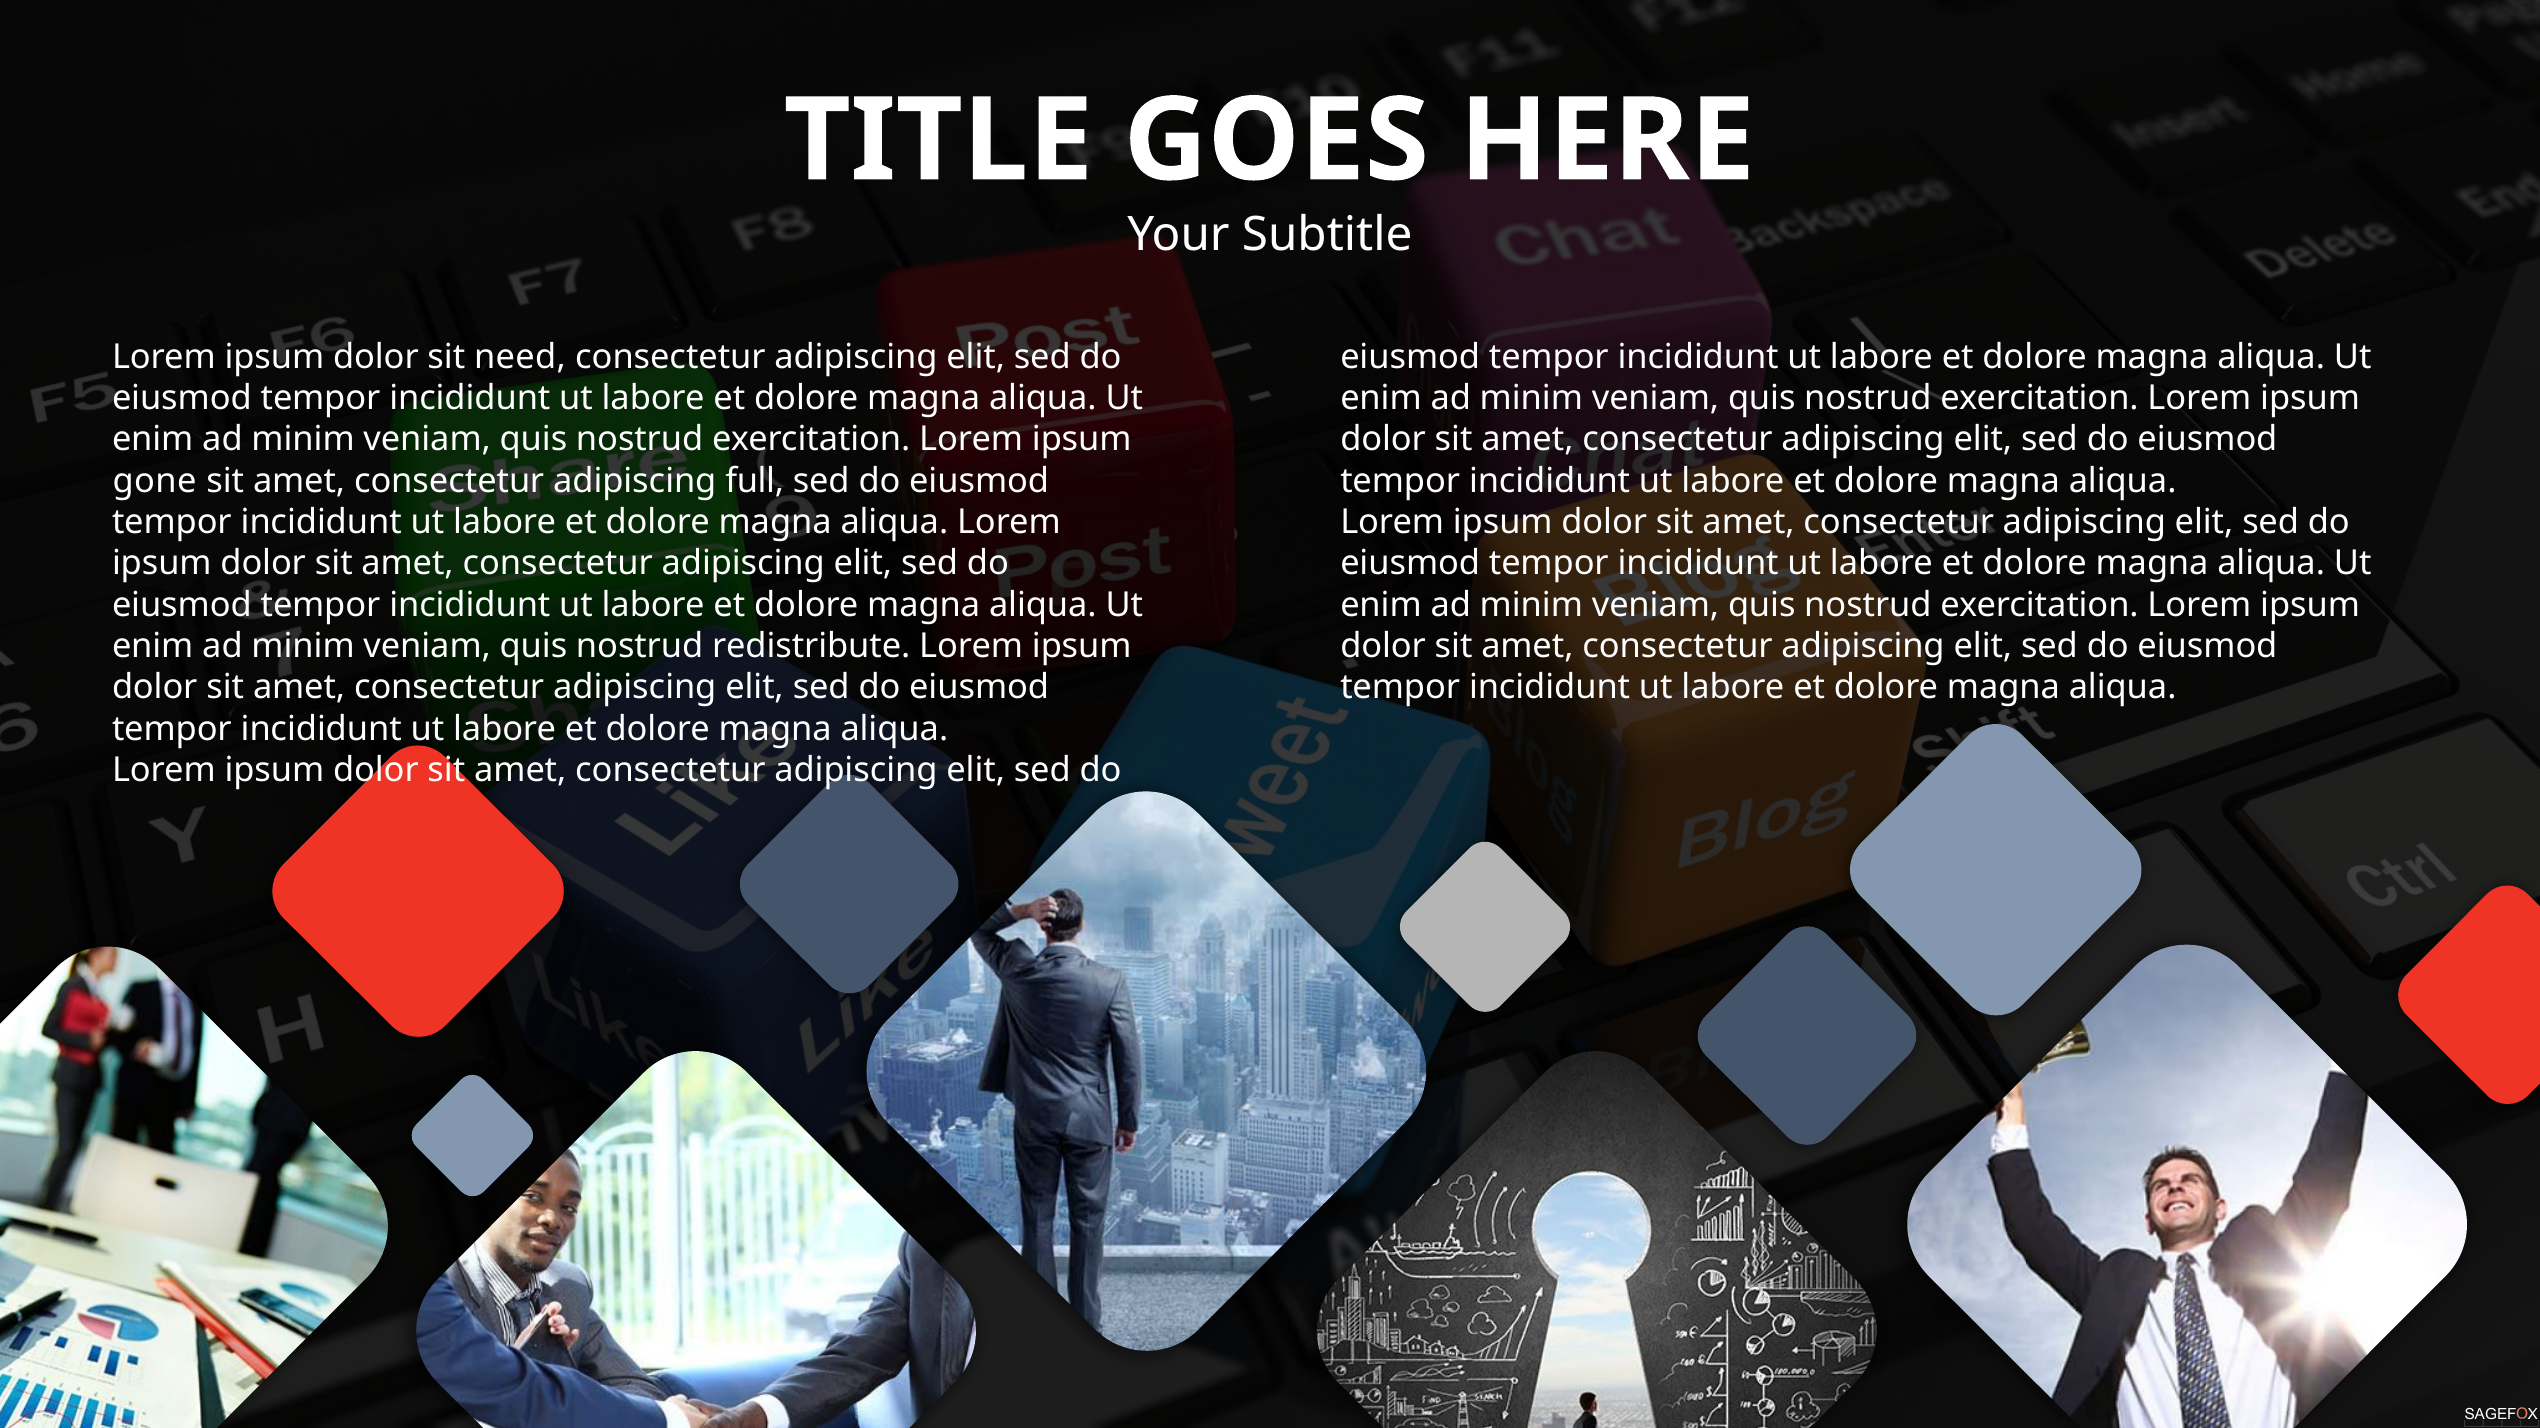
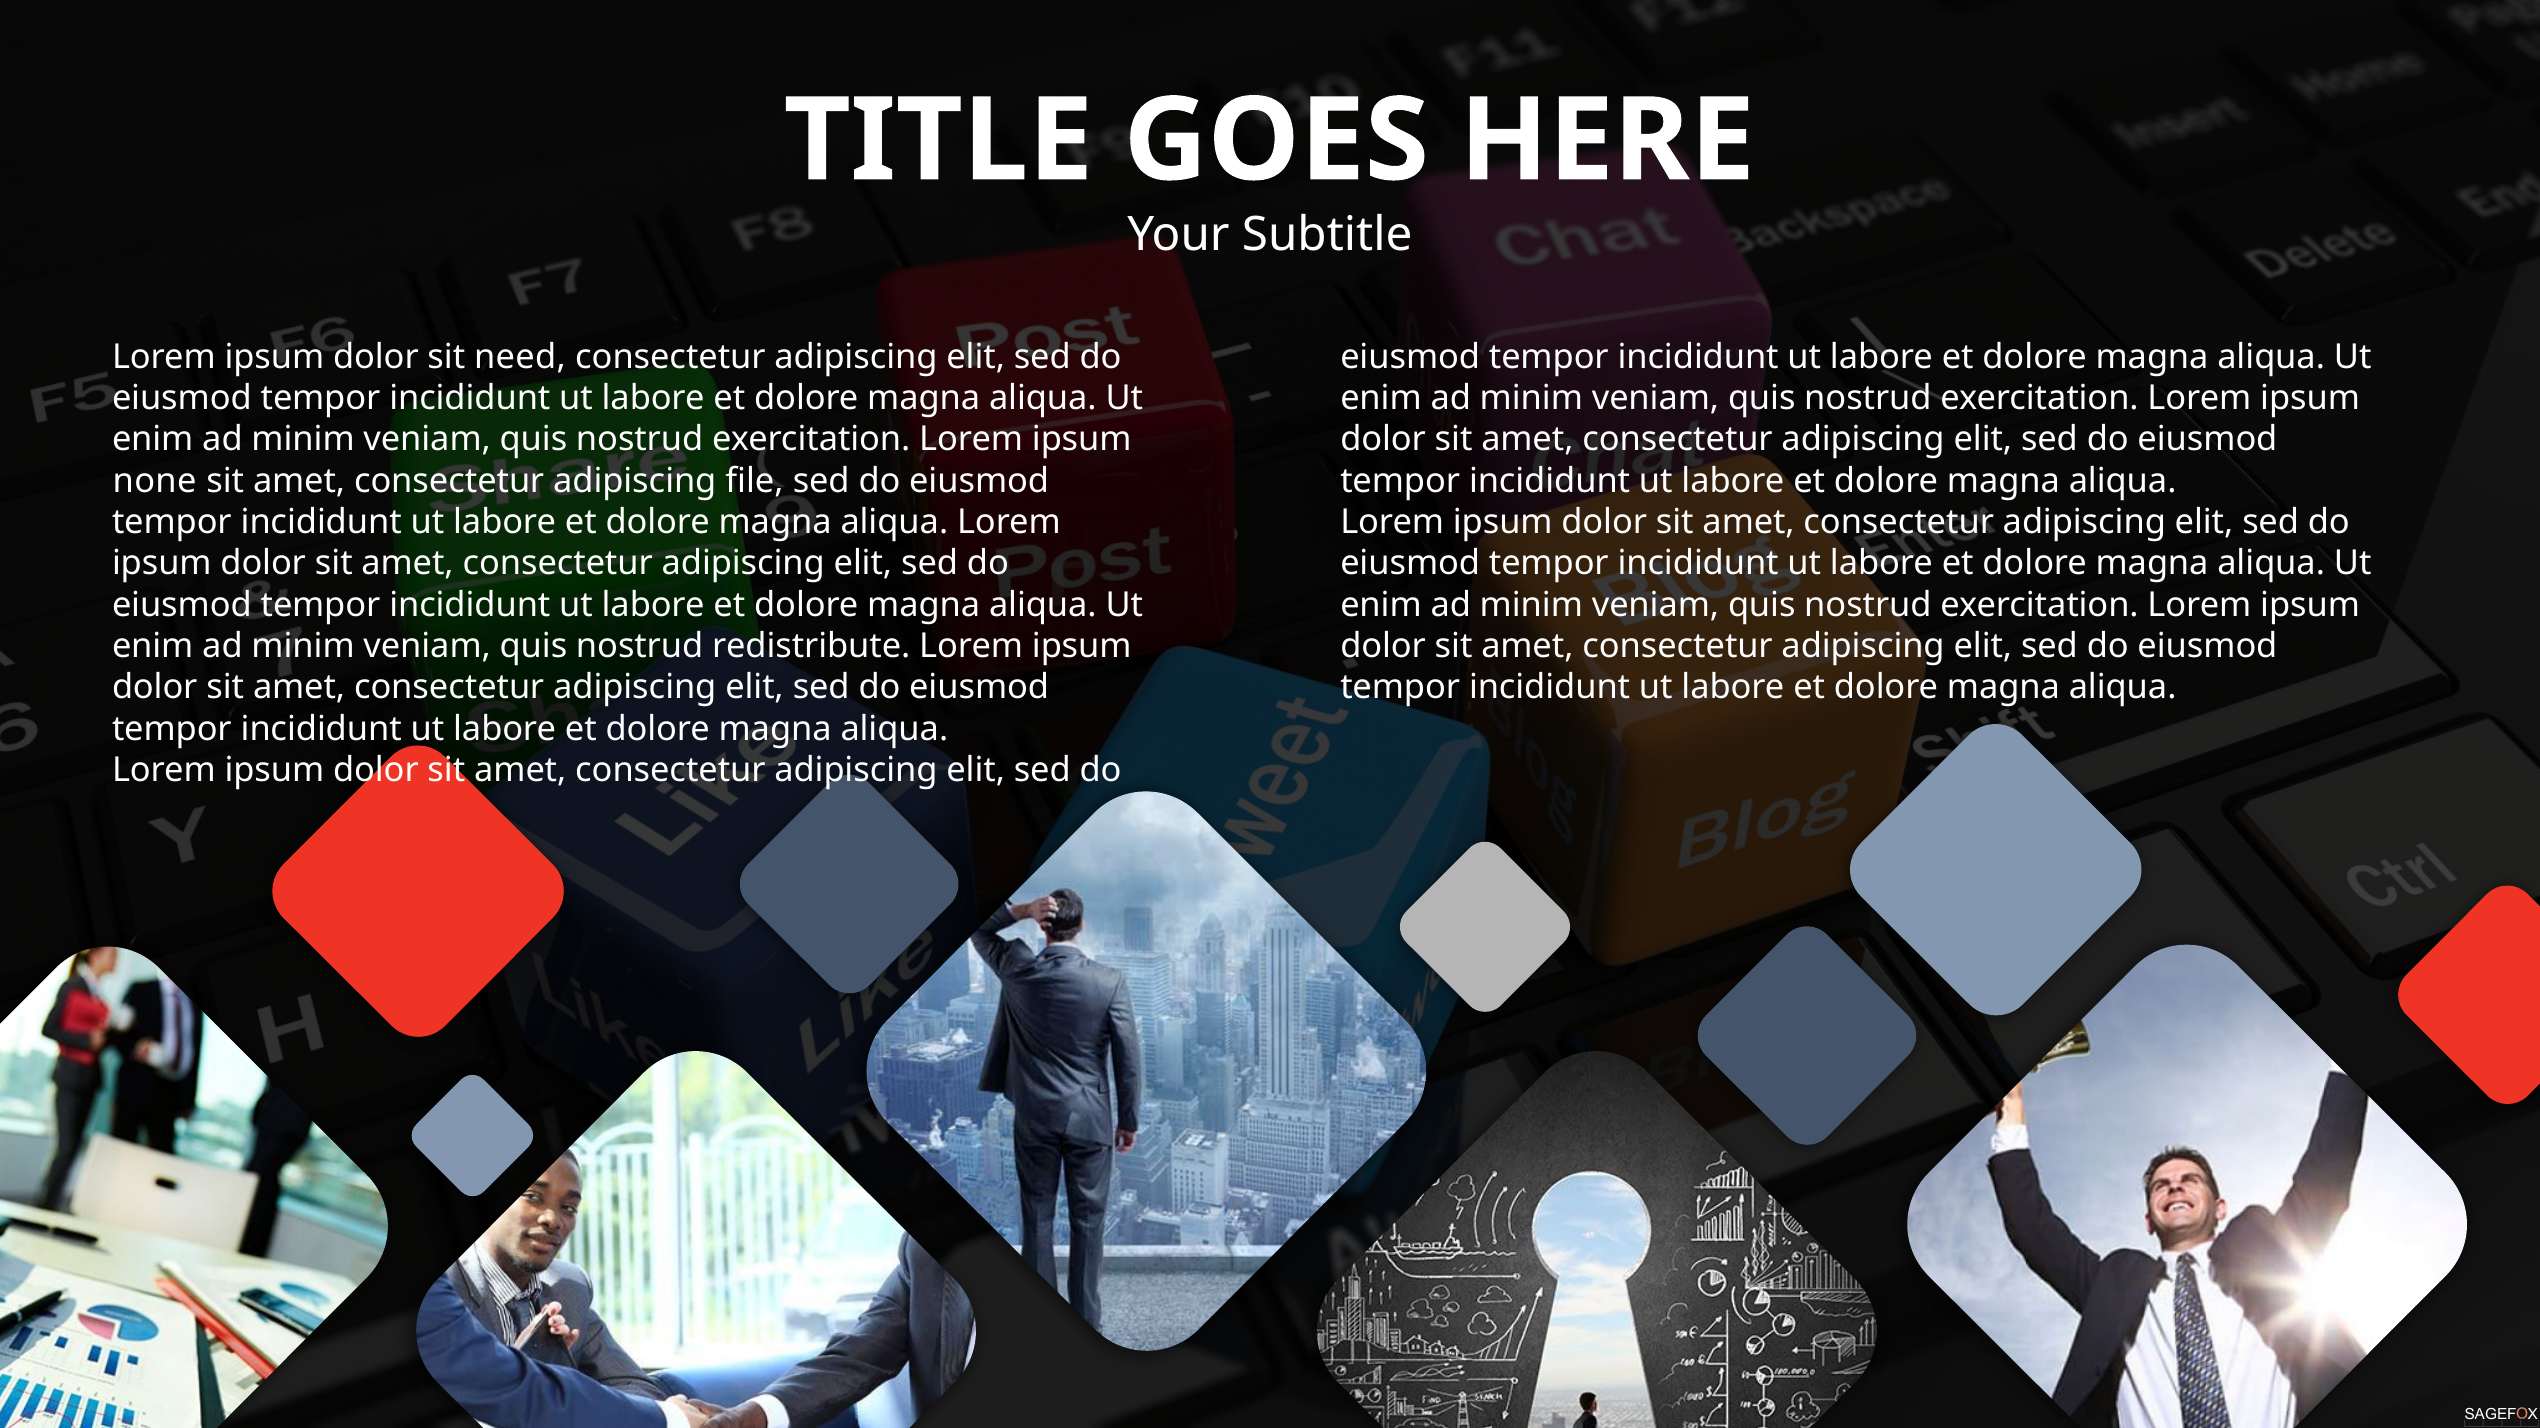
gone: gone -> none
full: full -> file
